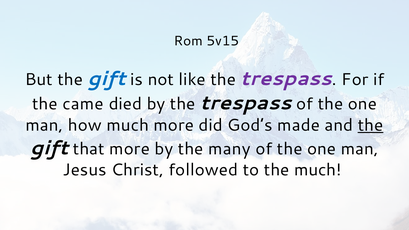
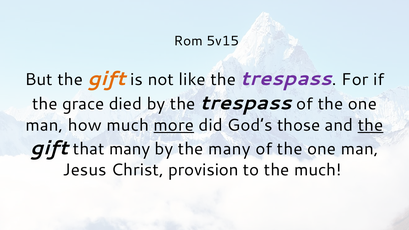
gift at (107, 78) colour: blue -> orange
came: came -> grace
more at (174, 125) underline: none -> present
made: made -> those
that more: more -> many
followed: followed -> provision
